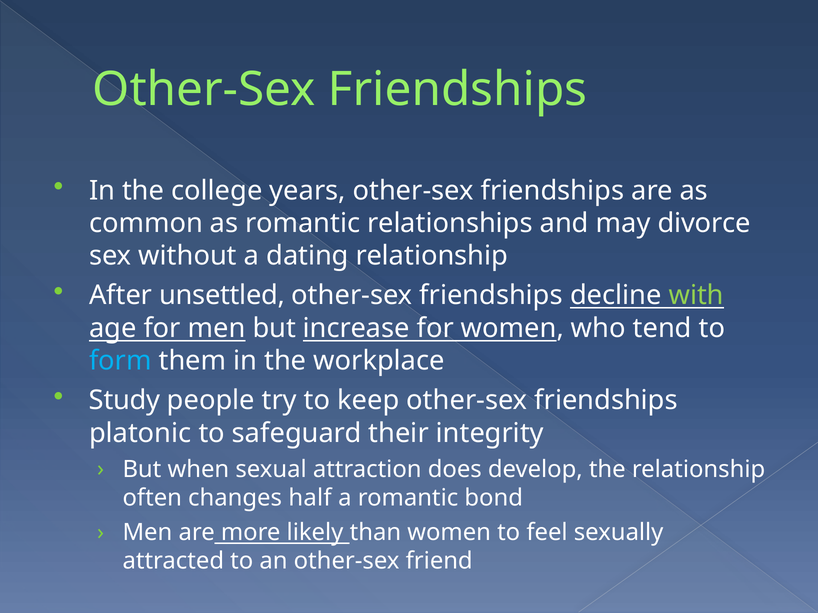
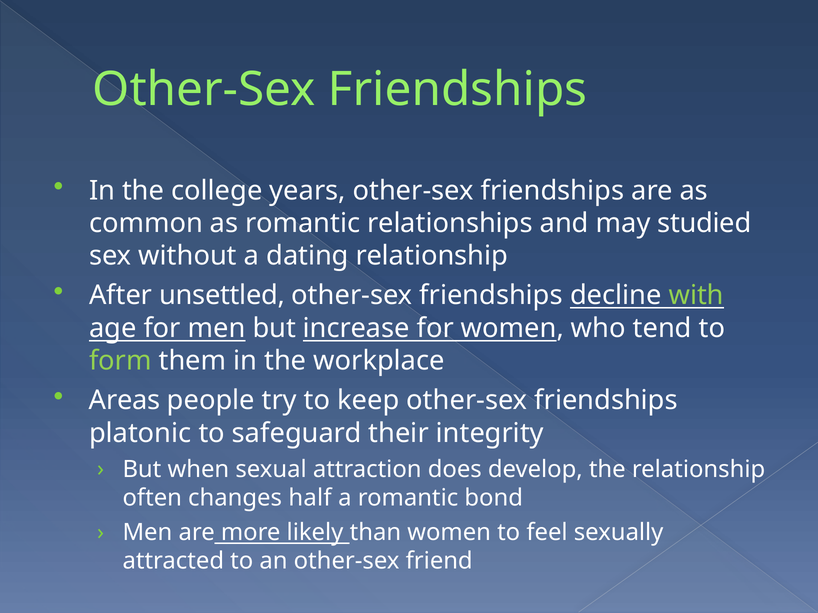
divorce: divorce -> studied
form colour: light blue -> light green
Study: Study -> Areas
